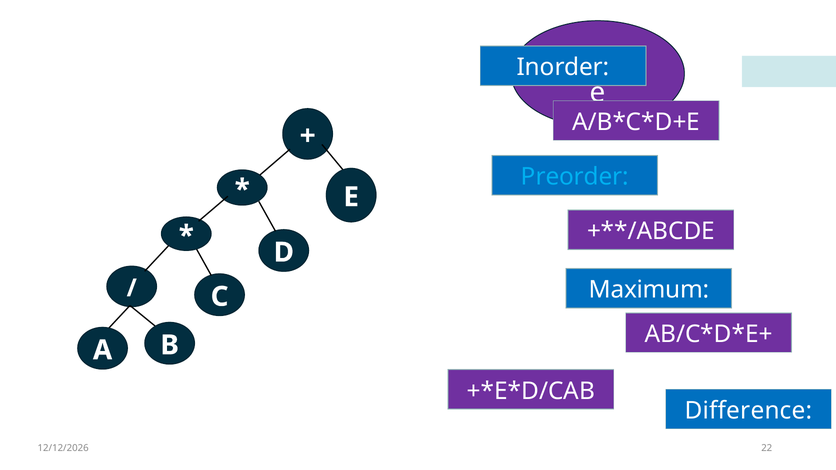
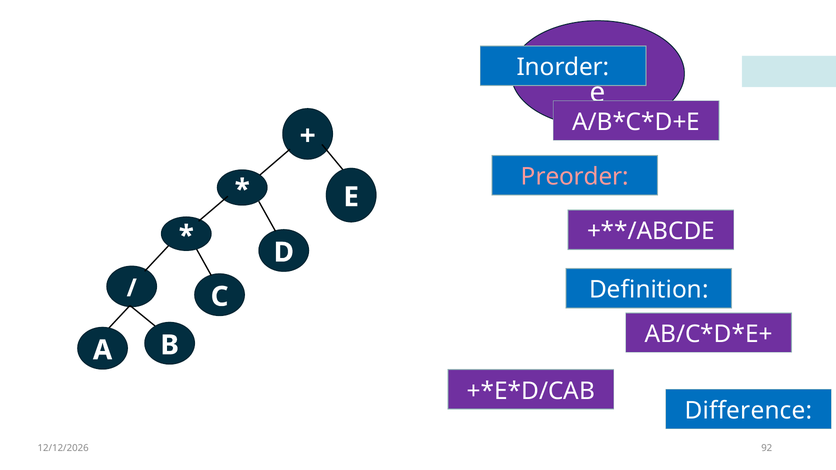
Preorder colour: light blue -> pink
Maximum: Maximum -> Definition
22: 22 -> 92
